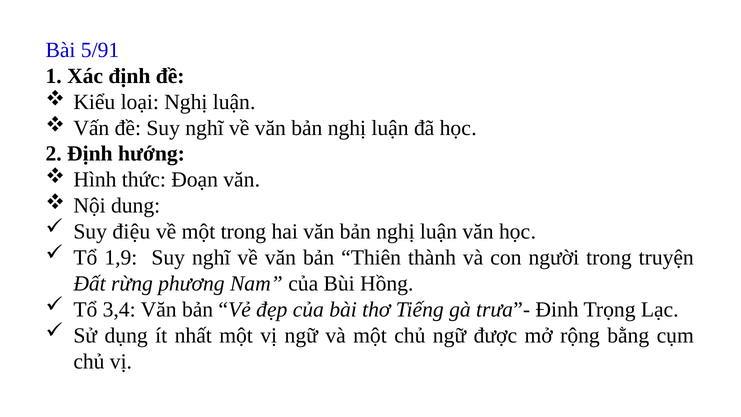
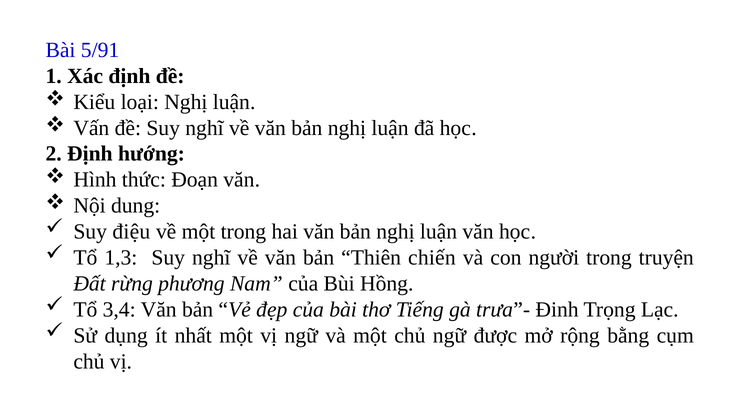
1,9: 1,9 -> 1,3
thành: thành -> chiến
